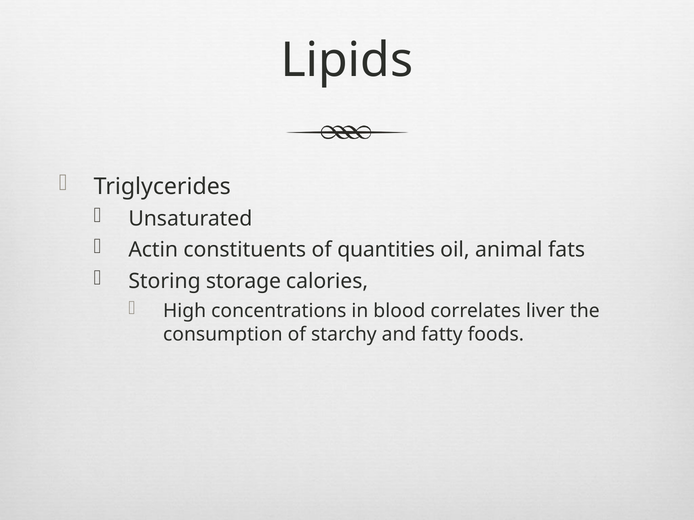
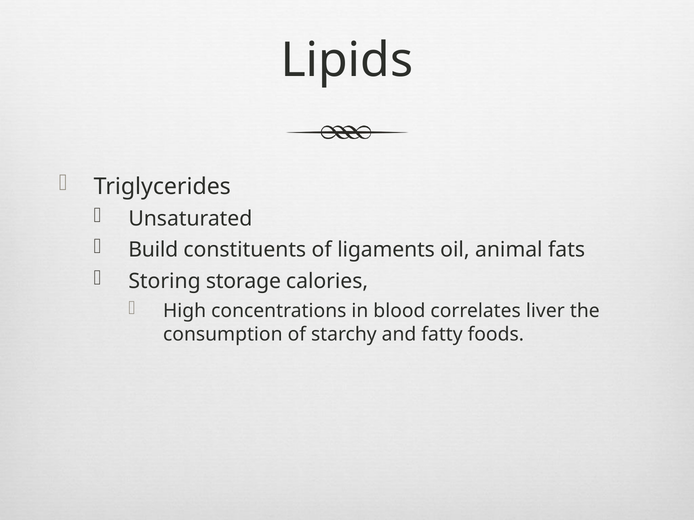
Actin: Actin -> Build
quantities: quantities -> ligaments
